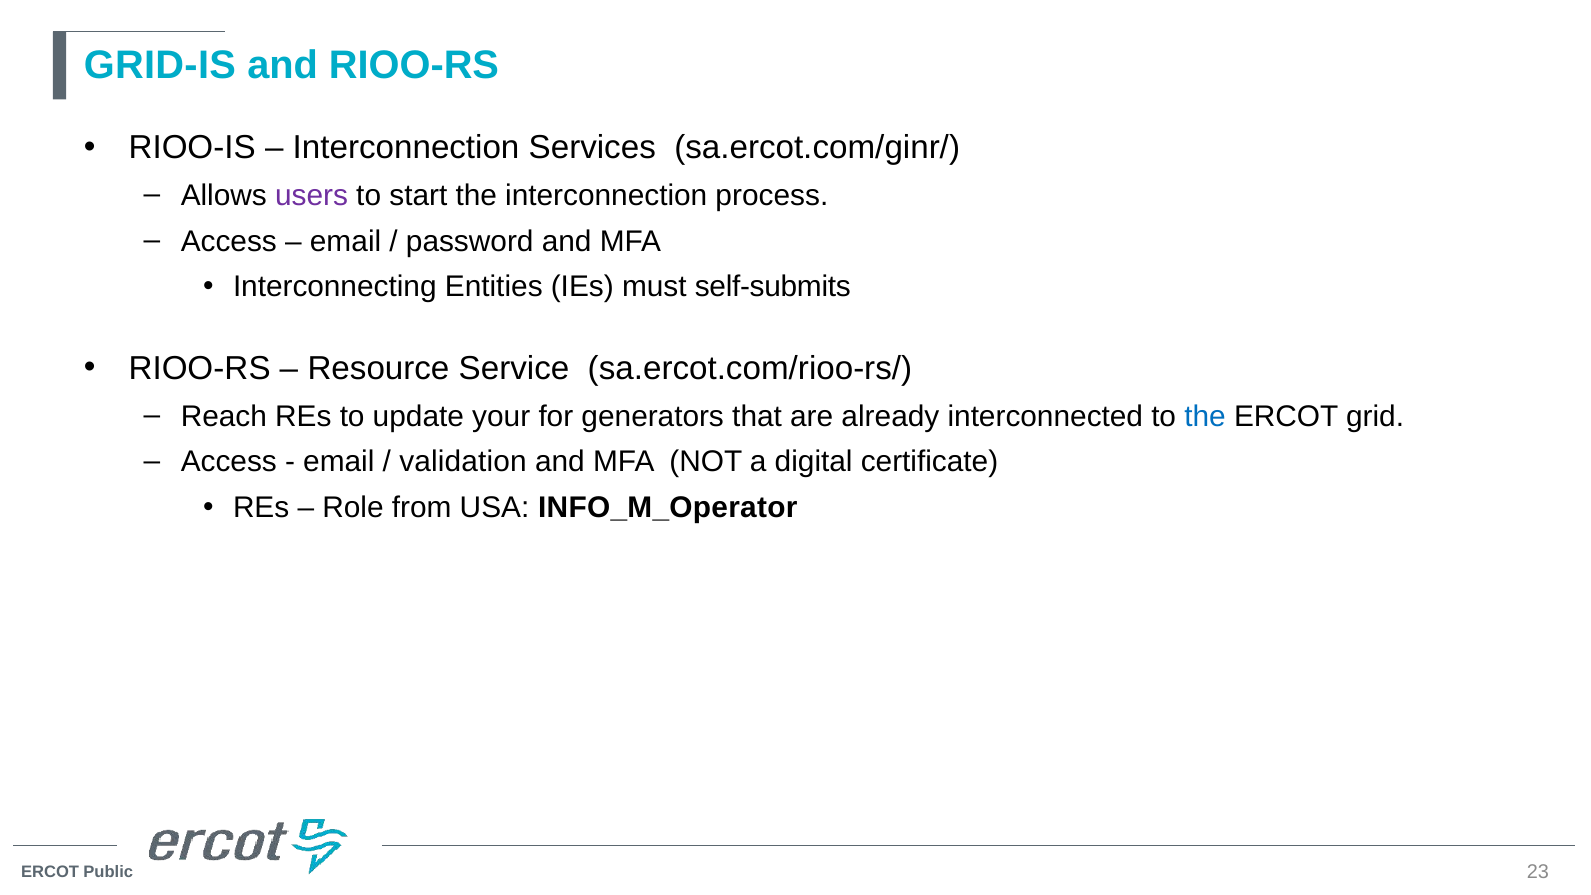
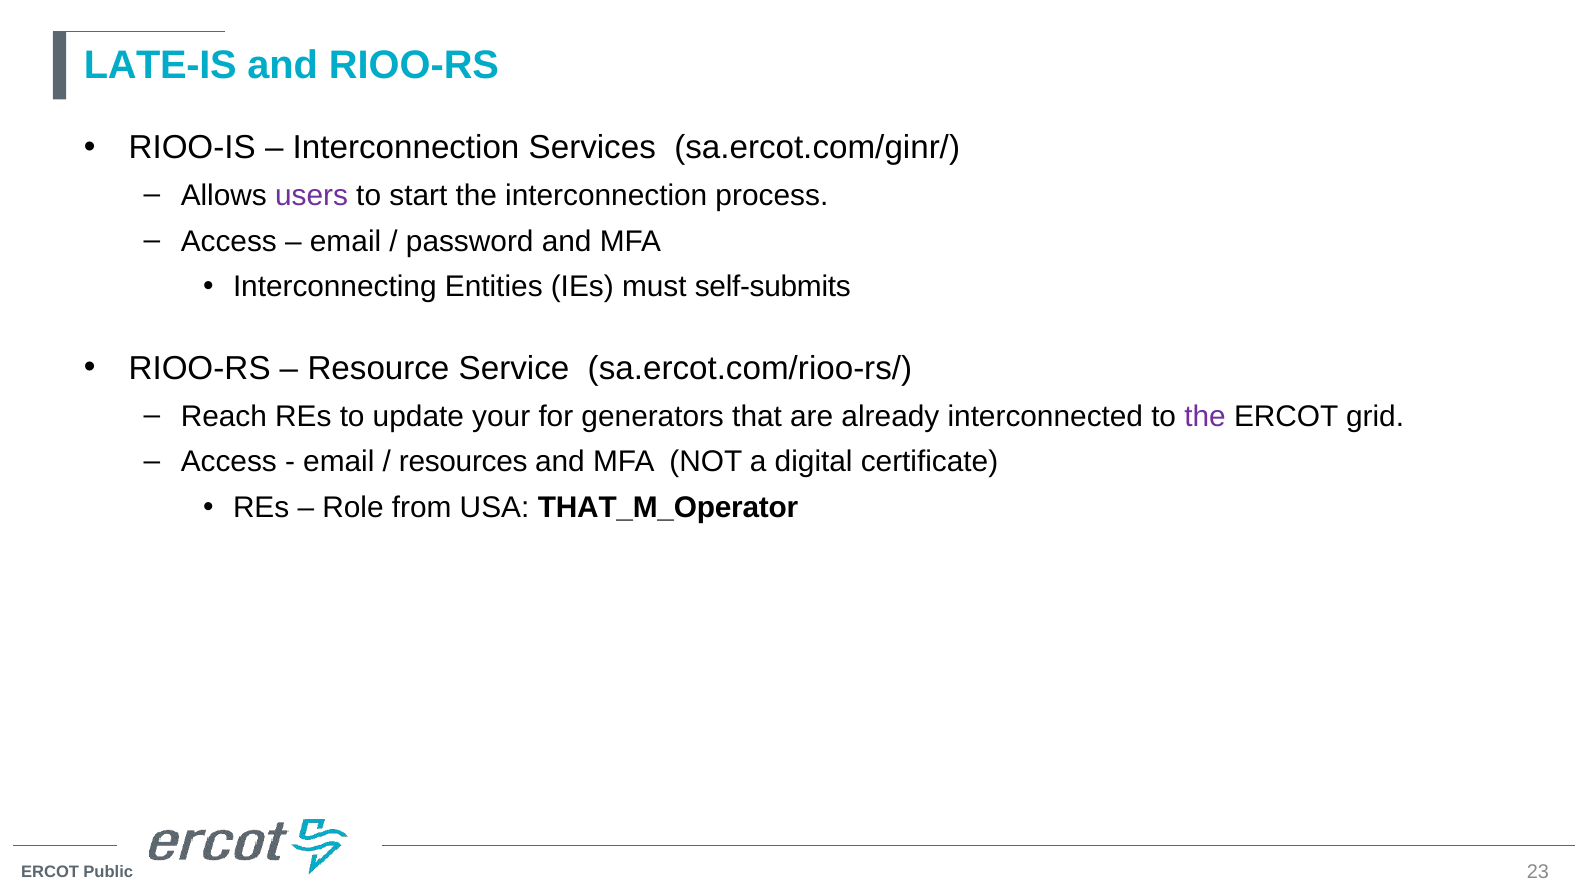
GRID-IS: GRID-IS -> LATE-IS
the at (1205, 416) colour: blue -> purple
validation: validation -> resources
INFO_M_Operator: INFO_M_Operator -> THAT_M_Operator
